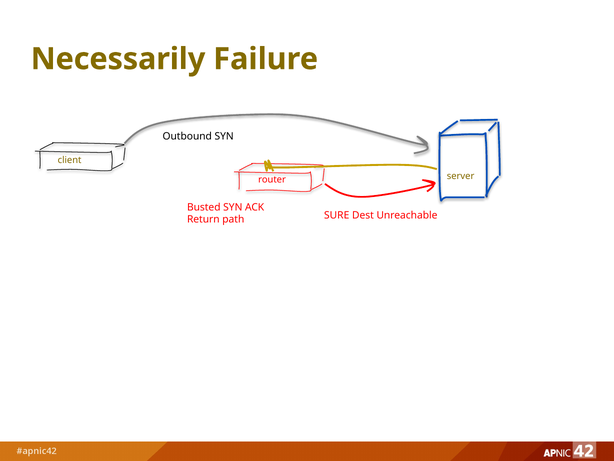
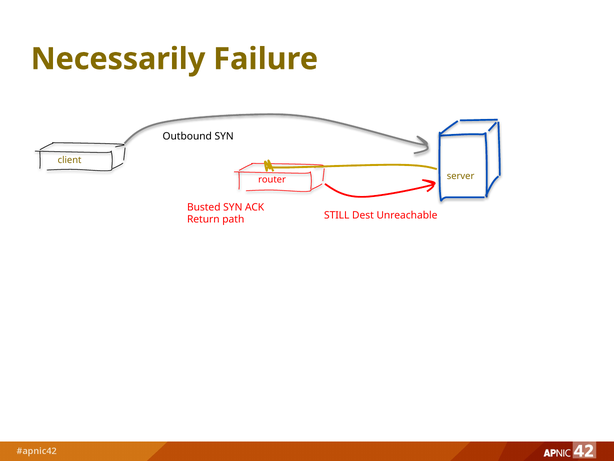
SURE: SURE -> STILL
